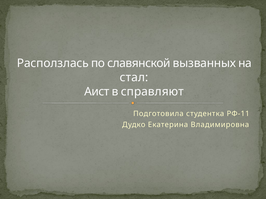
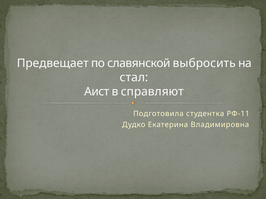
Расползлась: Расползлась -> Предвещает
вызванных: вызванных -> выбросить
